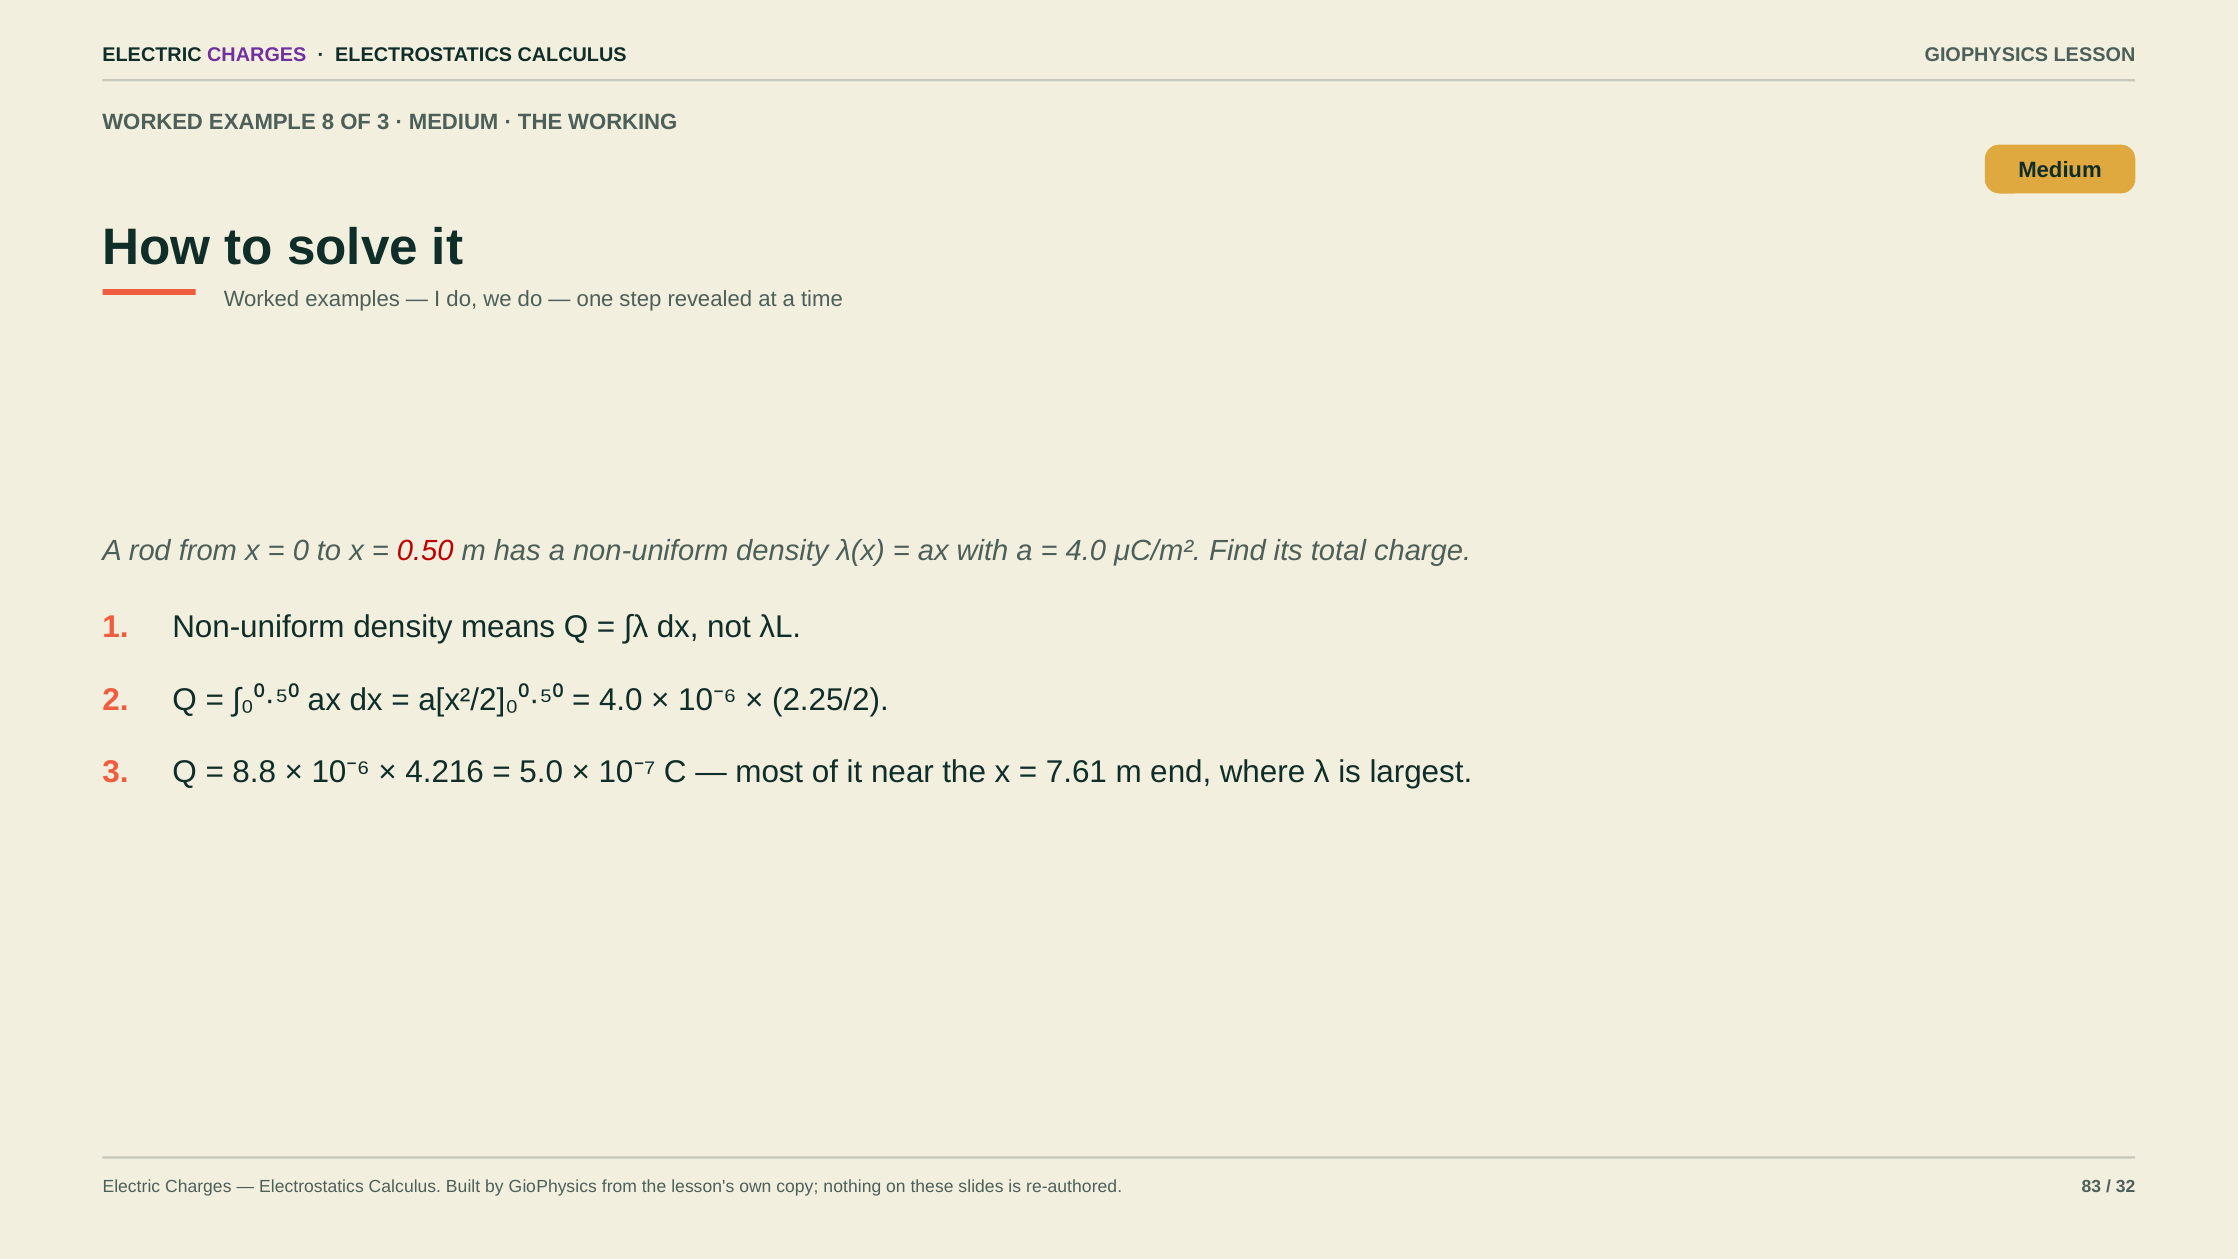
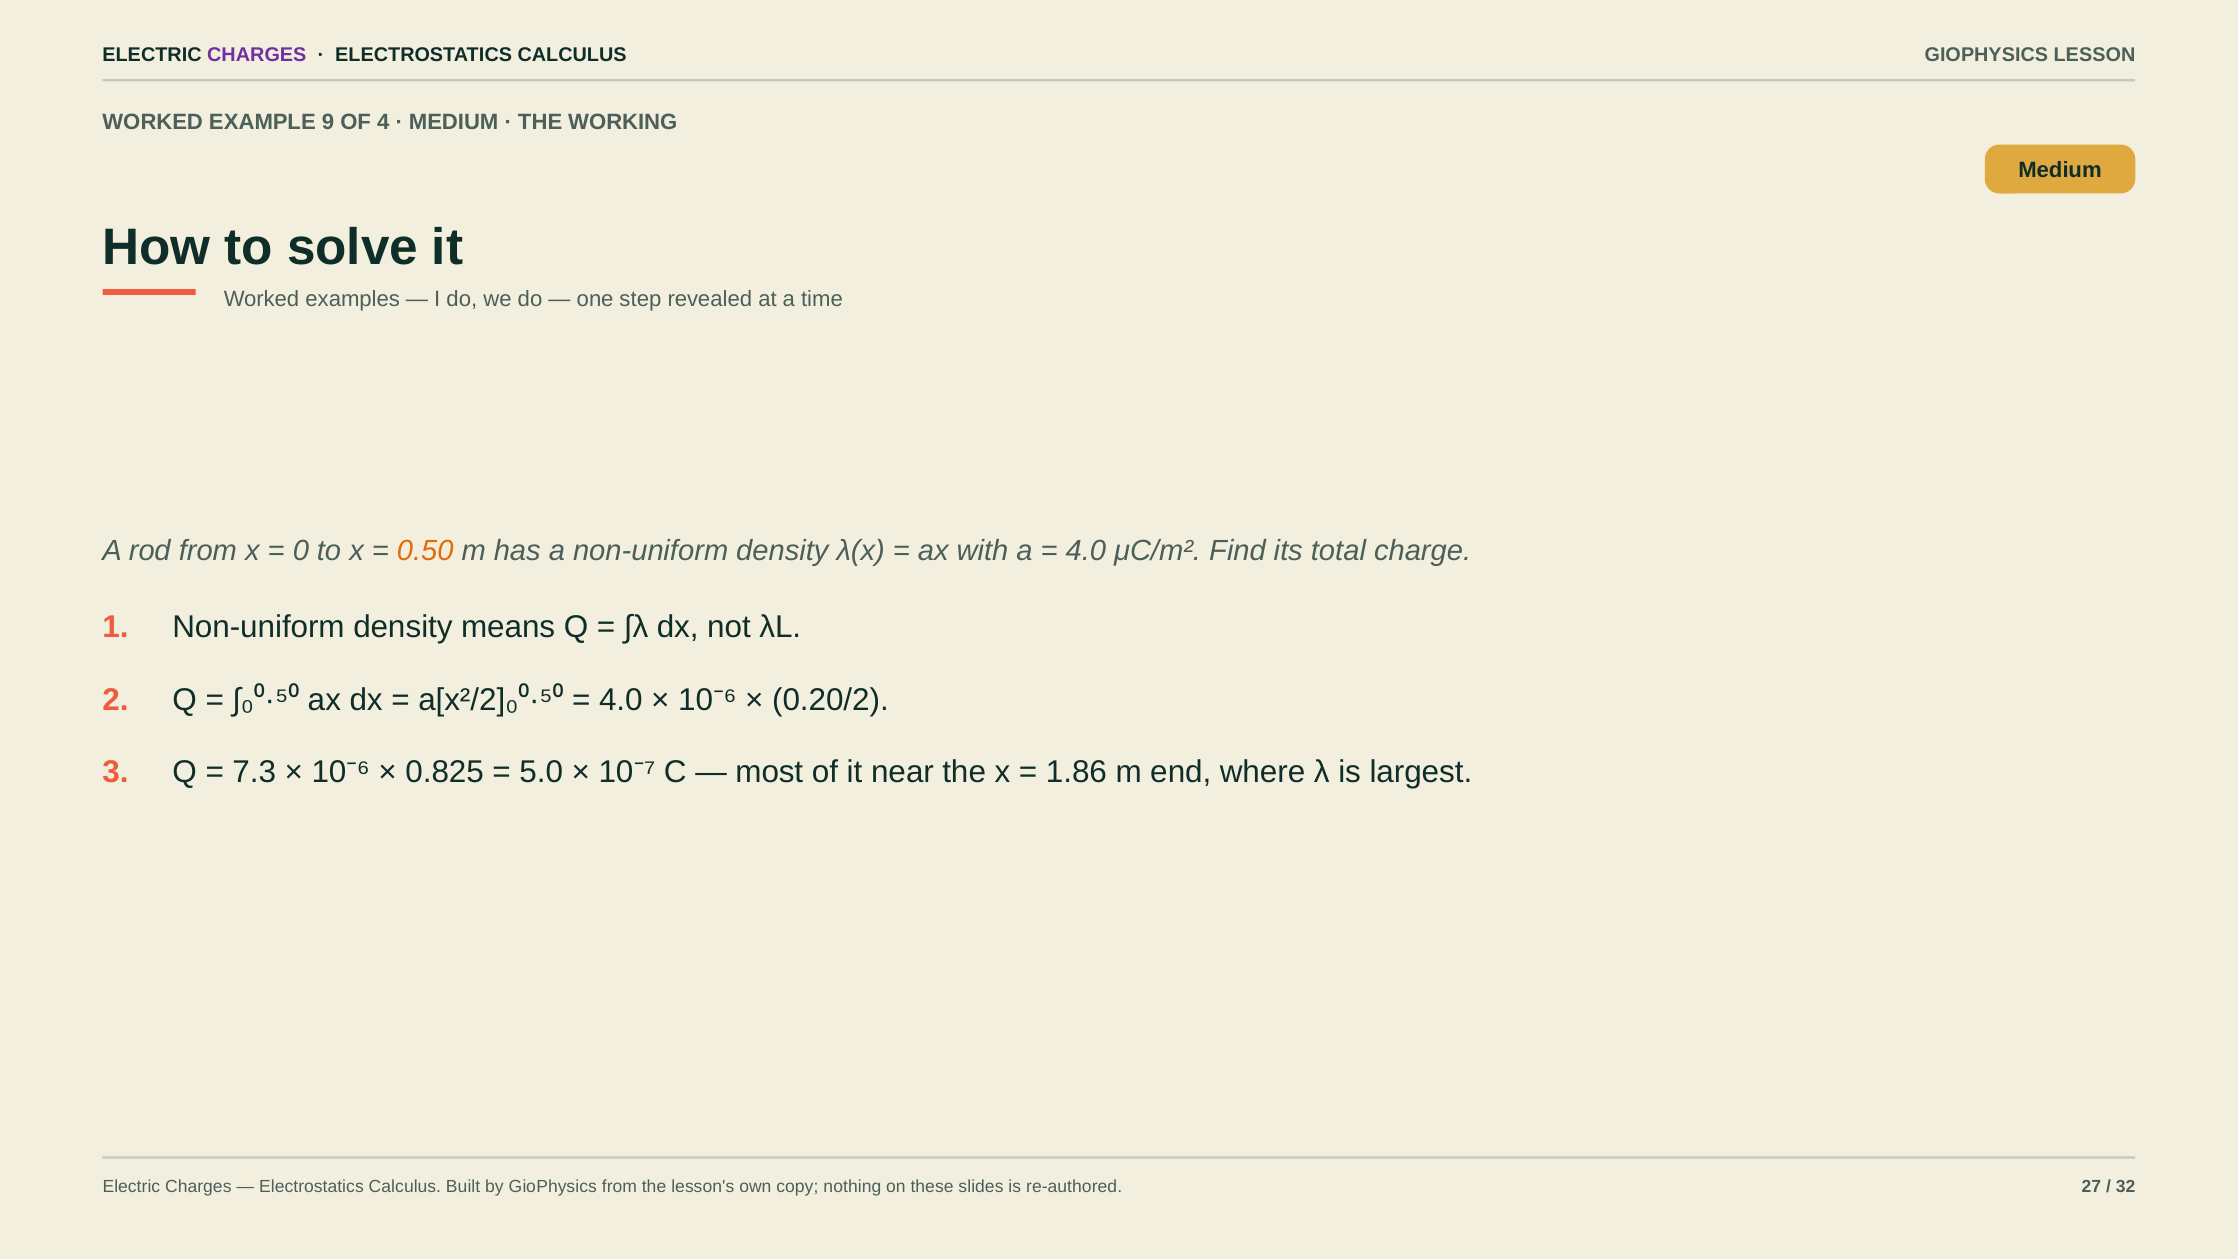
8: 8 -> 9
OF 3: 3 -> 4
0.50 colour: red -> orange
2.25/2: 2.25/2 -> 0.20/2
8.8: 8.8 -> 7.3
4.216: 4.216 -> 0.825
7.61: 7.61 -> 1.86
83: 83 -> 27
